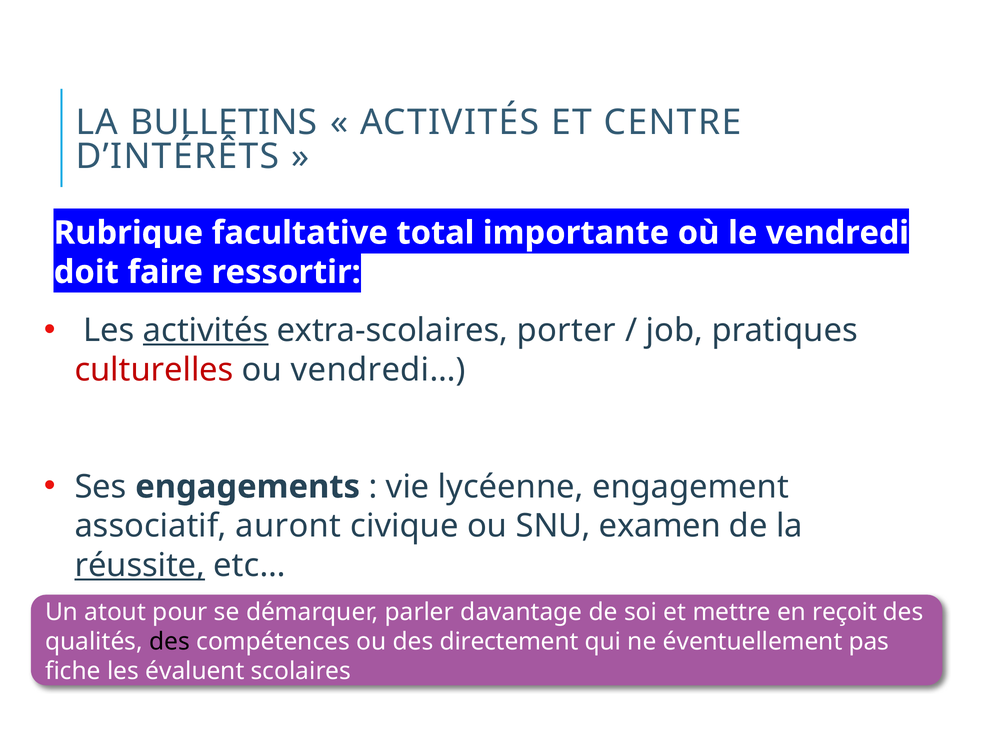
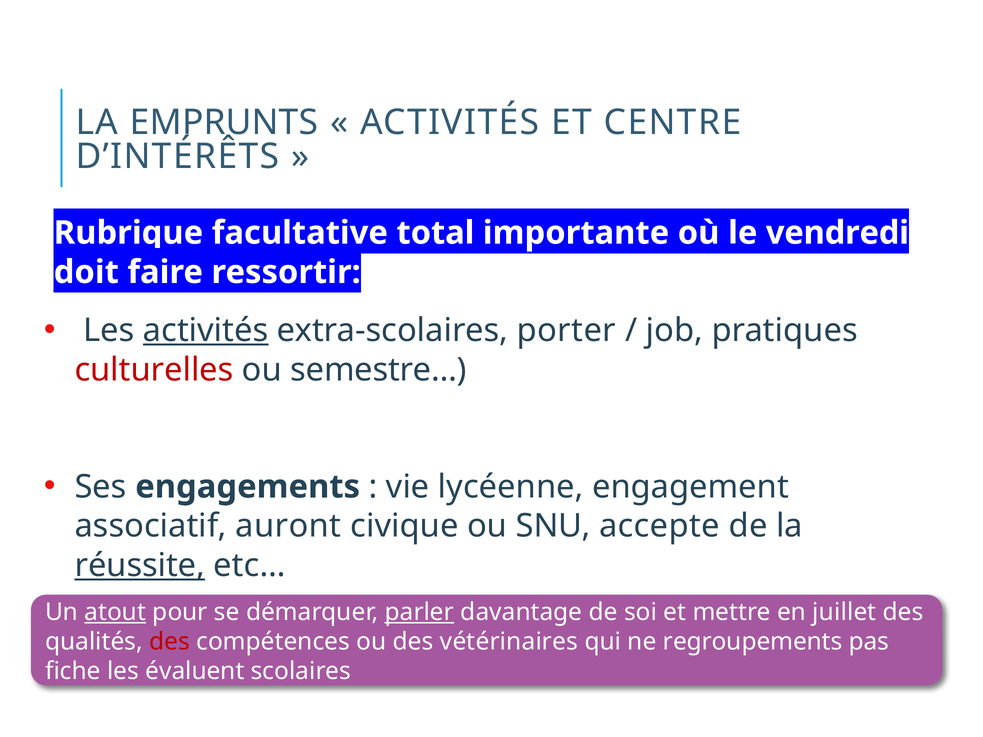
BULLETINS: BULLETINS -> EMPRUNTS
vendredi…: vendredi… -> semestre…
examen: examen -> accepte
atout underline: none -> present
parler underline: none -> present
reçoit: reçoit -> juillet
des at (169, 642) colour: black -> red
directement: directement -> vétérinaires
éventuellement: éventuellement -> regroupements
